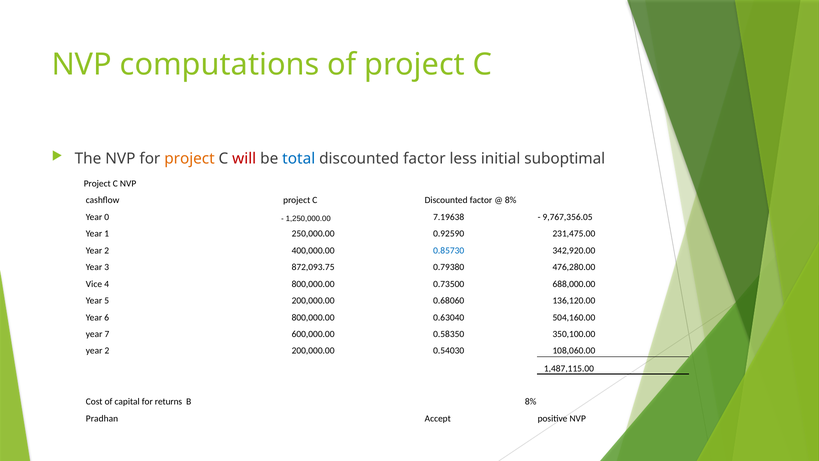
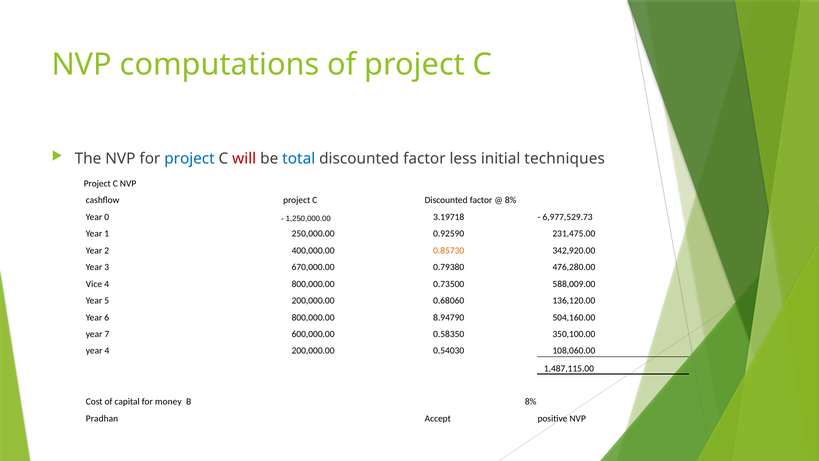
project at (189, 159) colour: orange -> blue
suboptimal: suboptimal -> techniques
7.19638: 7.19638 -> 3.19718
9,767,356.05: 9,767,356.05 -> 6,977,529.73
0.85730 colour: blue -> orange
872,093.75: 872,093.75 -> 670,000.00
688,000.00: 688,000.00 -> 588,009.00
0.63040: 0.63040 -> 8.94790
2 at (107, 351): 2 -> 4
returns: returns -> money
